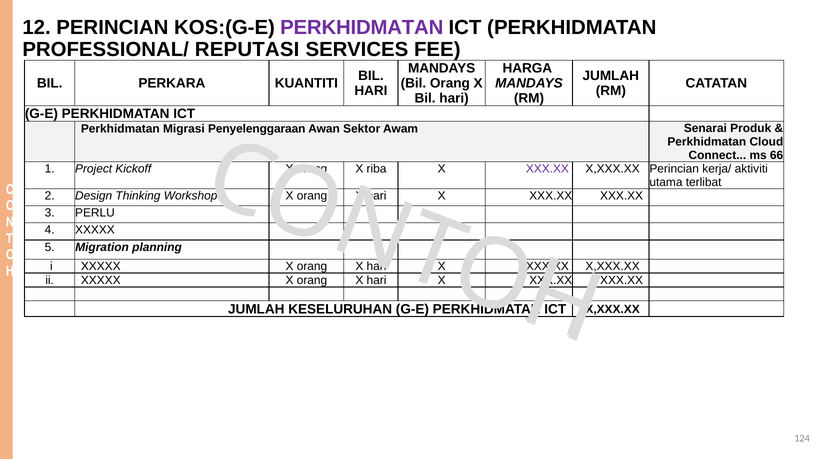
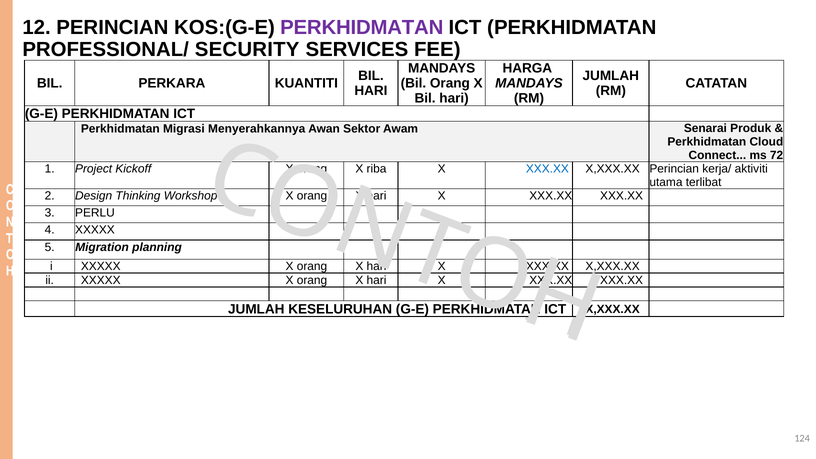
REPUTASI: REPUTASI -> SECURITY
Penyelenggaraan: Penyelenggaraan -> Menyerahkannya
66: 66 -> 72
XXX.XX at (547, 169) colour: purple -> blue
